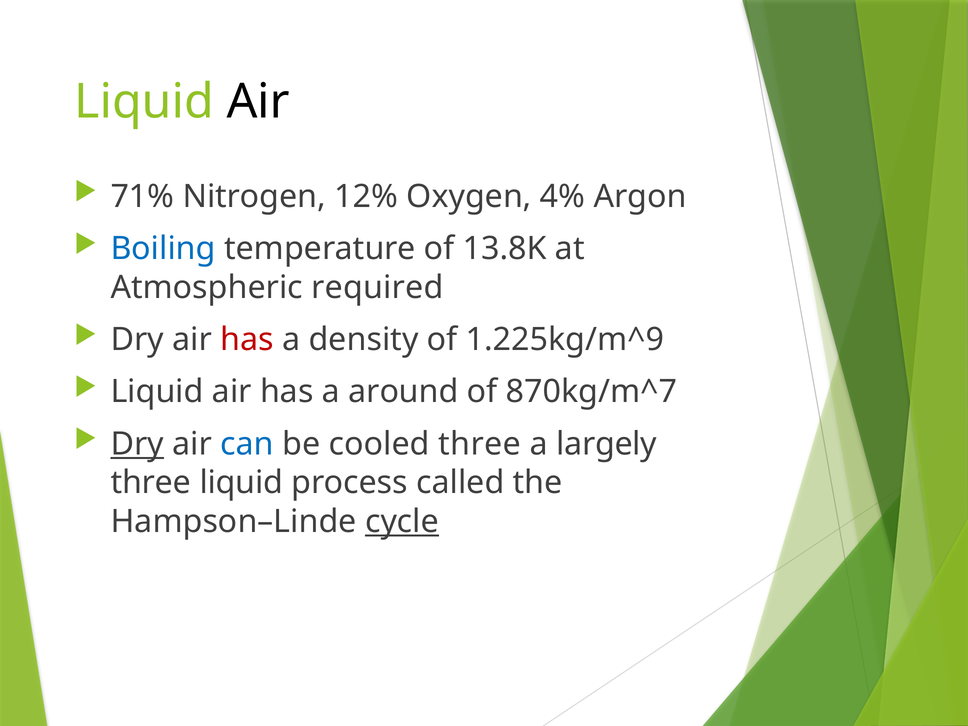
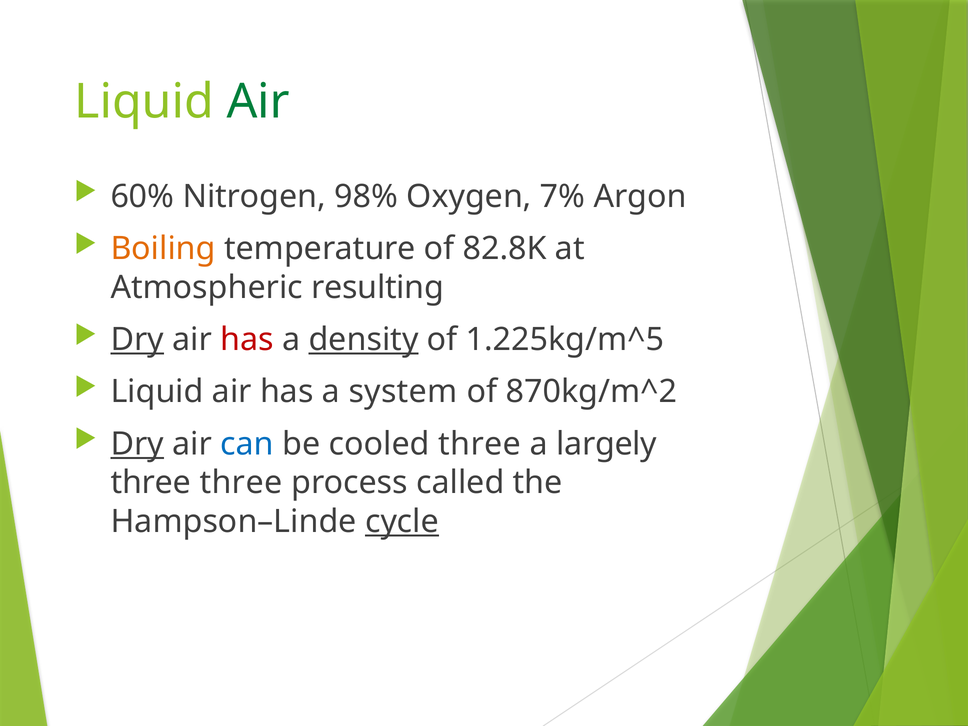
Air at (258, 102) colour: black -> green
71%: 71% -> 60%
12%: 12% -> 98%
4%: 4% -> 7%
Boiling colour: blue -> orange
13.8K: 13.8K -> 82.8K
required: required -> resulting
Dry at (137, 340) underline: none -> present
density underline: none -> present
1.225kg/m^9: 1.225kg/m^9 -> 1.225kg/m^5
around: around -> system
870kg/m^7: 870kg/m^7 -> 870kg/m^2
three liquid: liquid -> three
